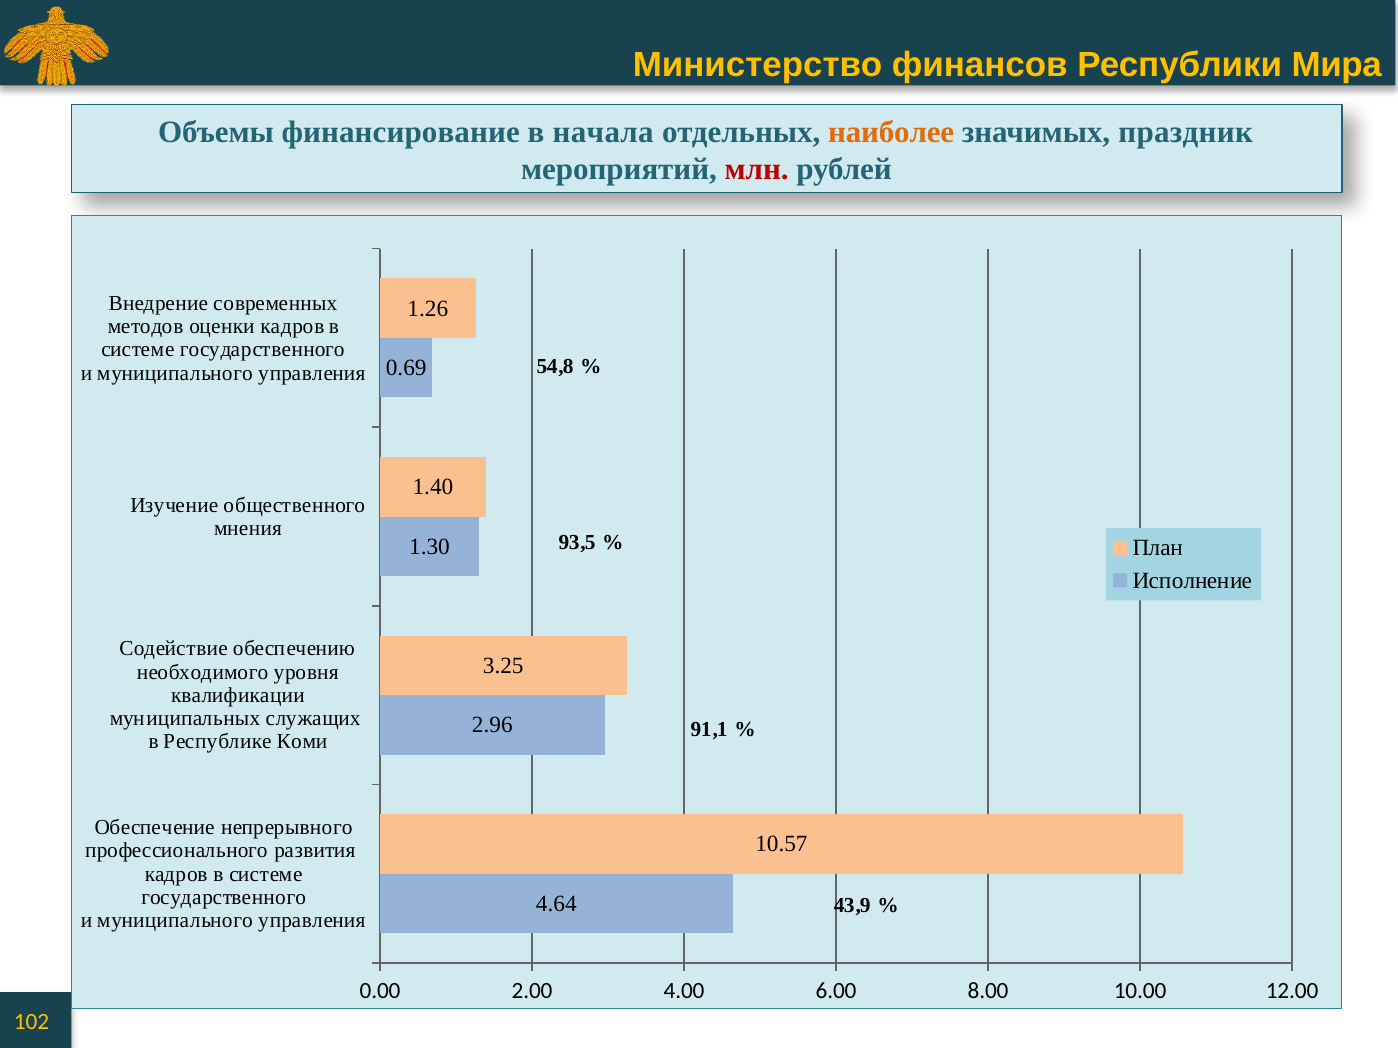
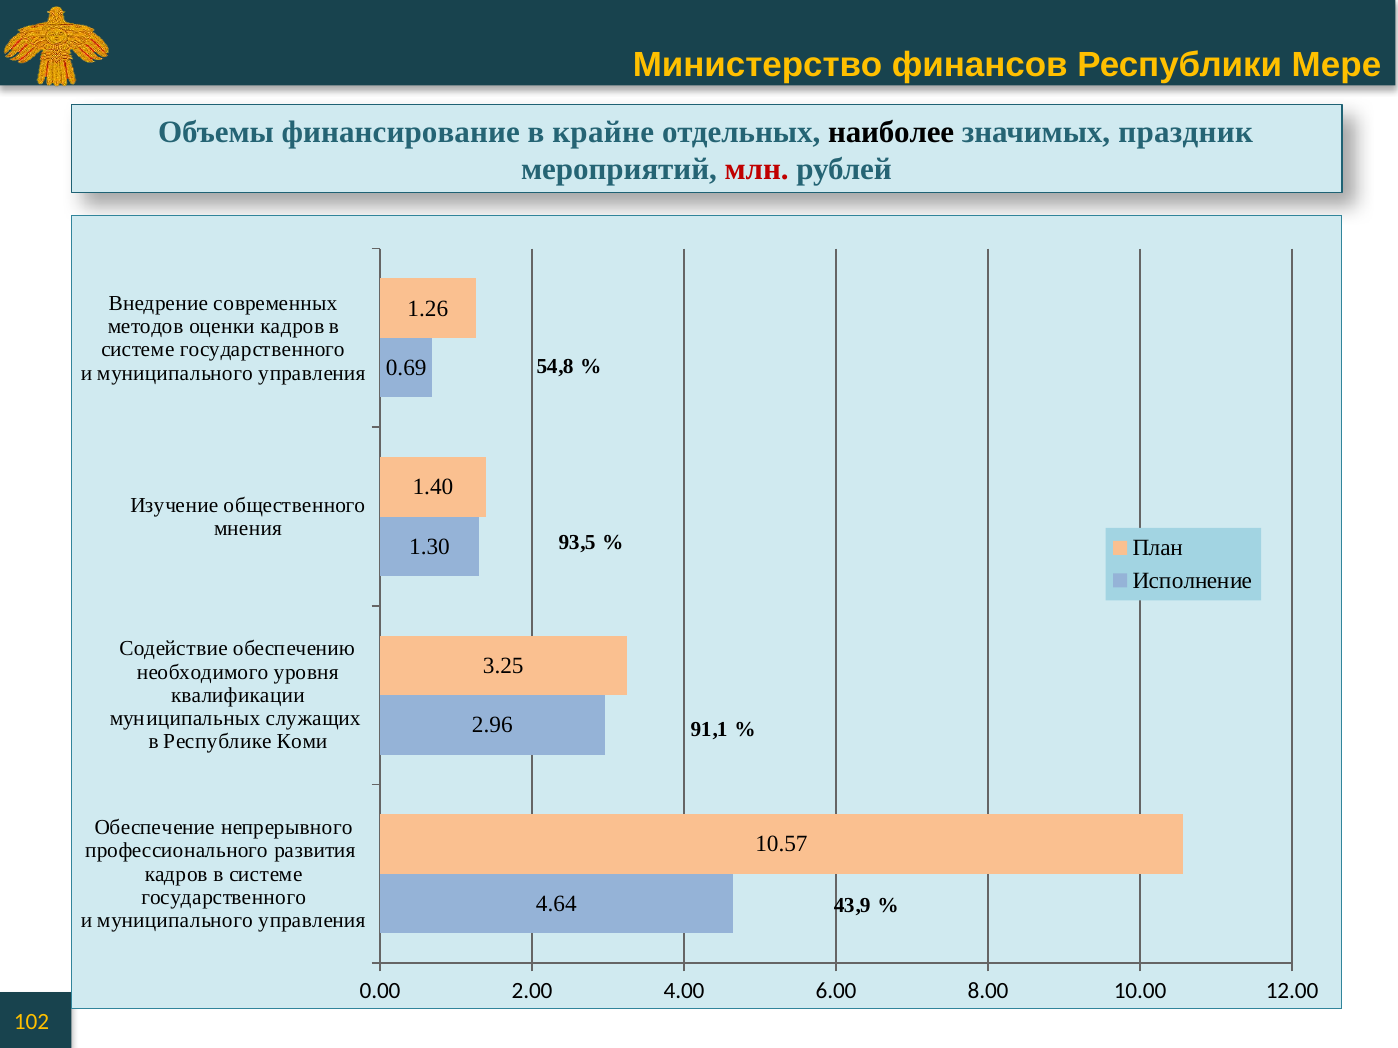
Мира: Мира -> Мере
начала: начала -> крайне
наиболее colour: orange -> black
